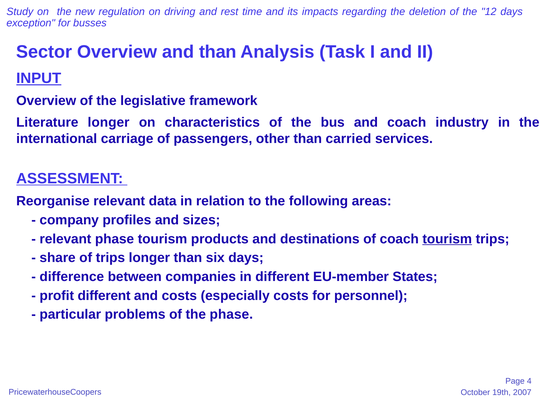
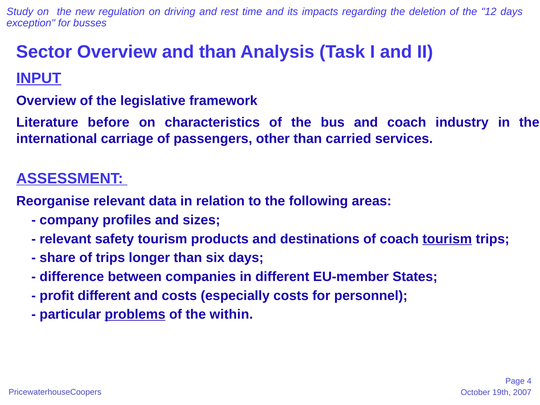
Literature longer: longer -> before
relevant phase: phase -> safety
problems underline: none -> present
the phase: phase -> within
